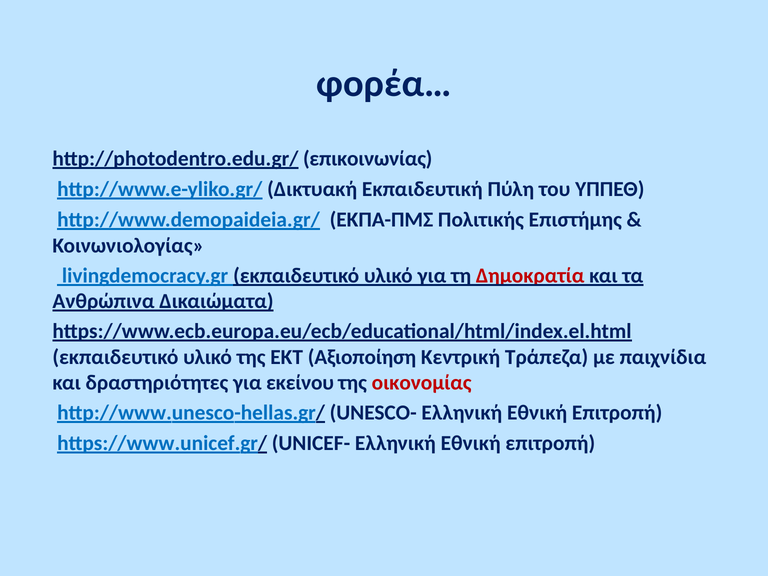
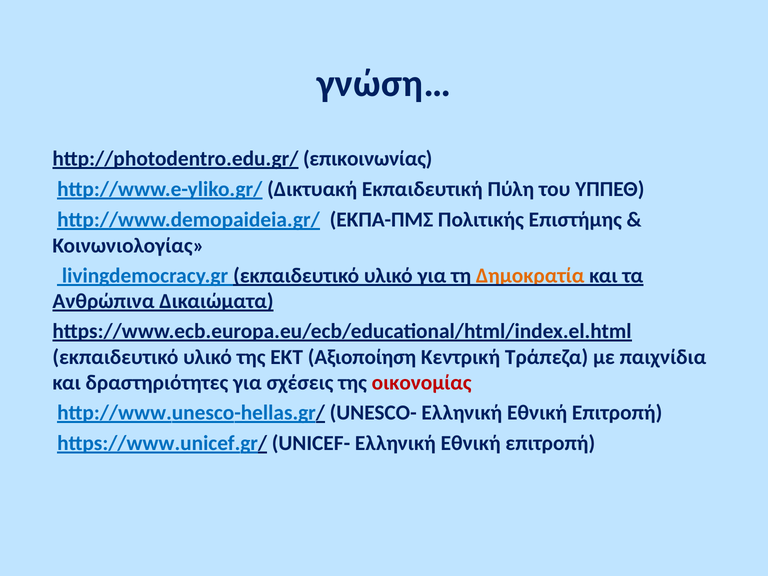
φορέα…: φορέα… -> γνώση…
Δημοκρατία colour: red -> orange
εκείνου: εκείνου -> σχέσεις
